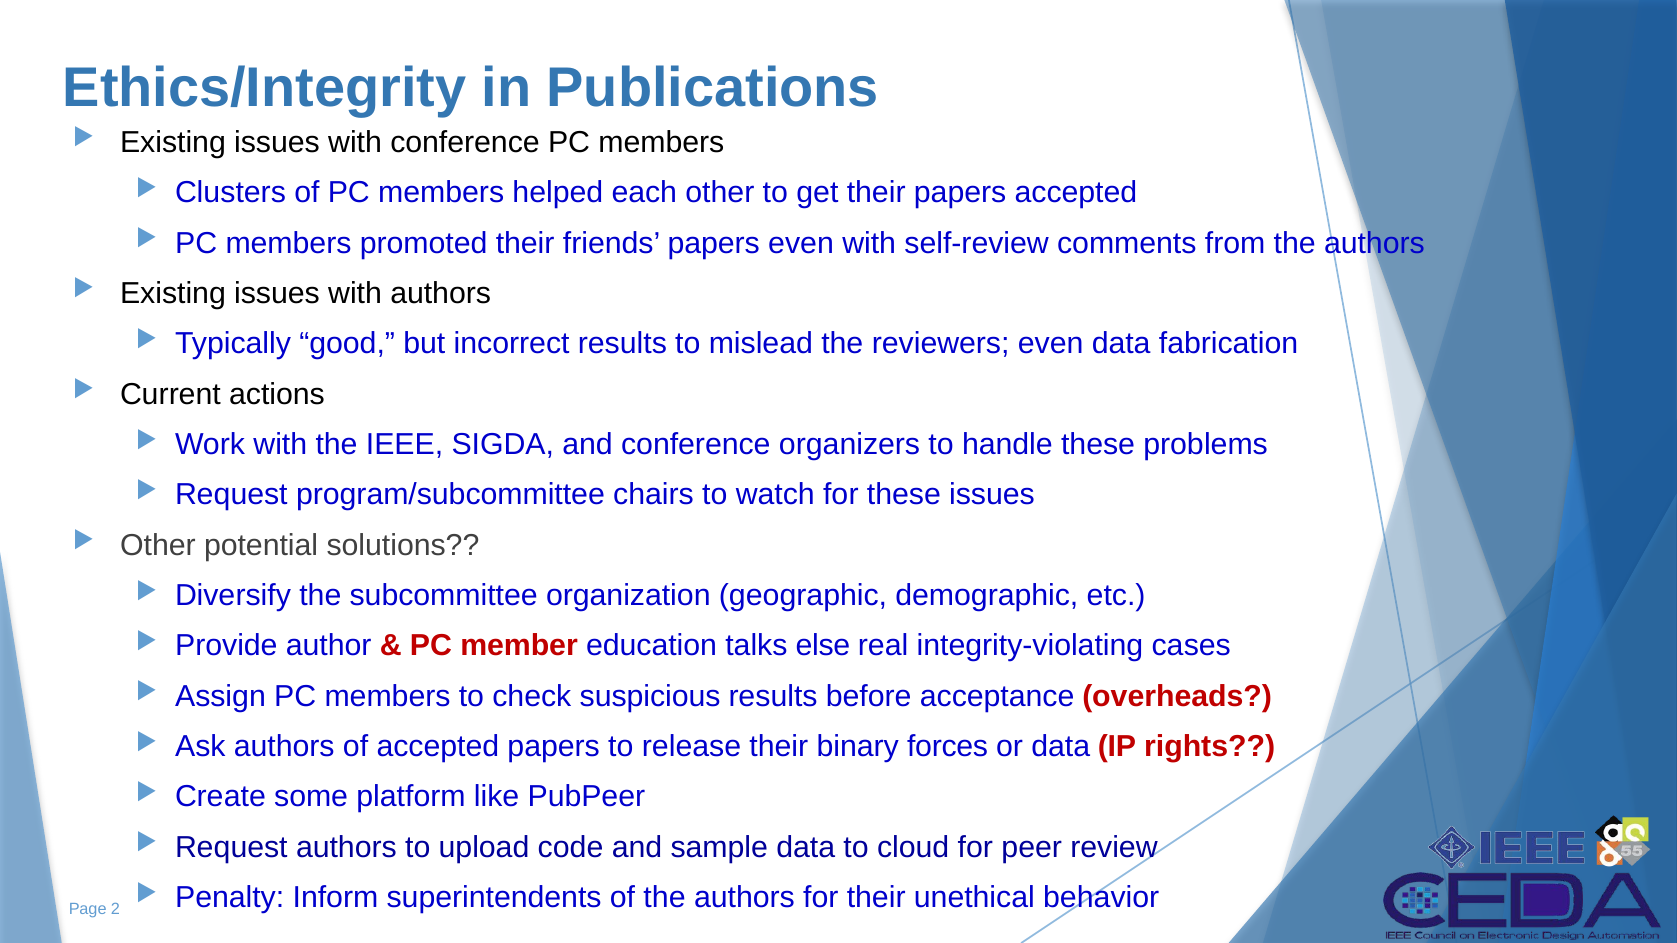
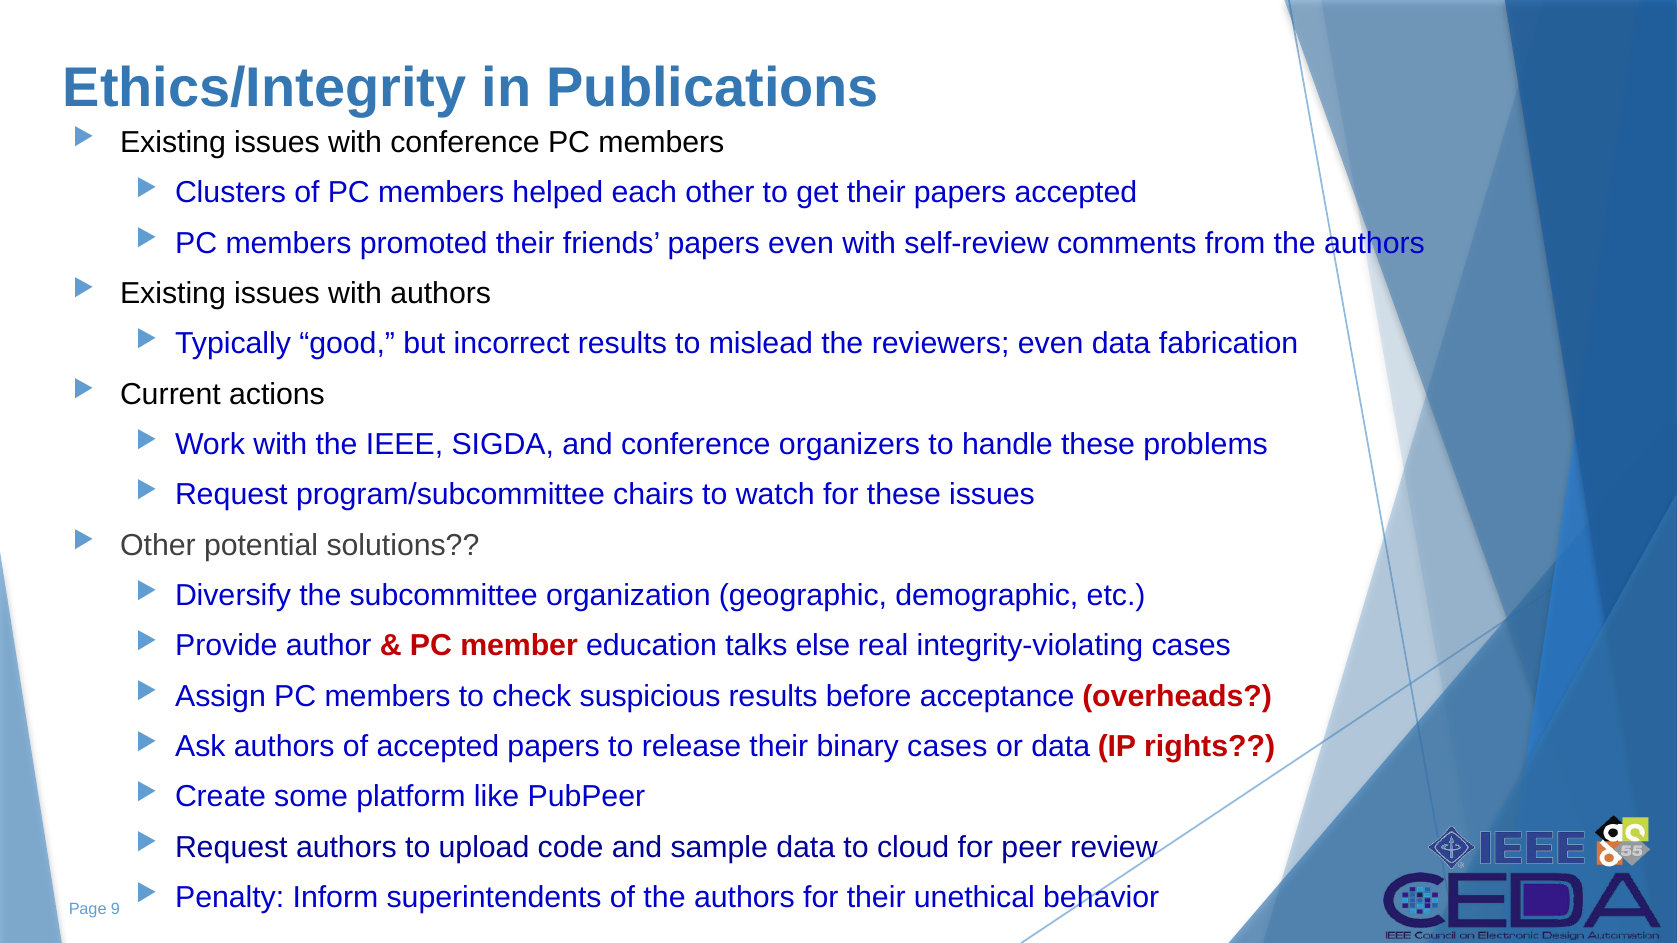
binary forces: forces -> cases
2: 2 -> 9
